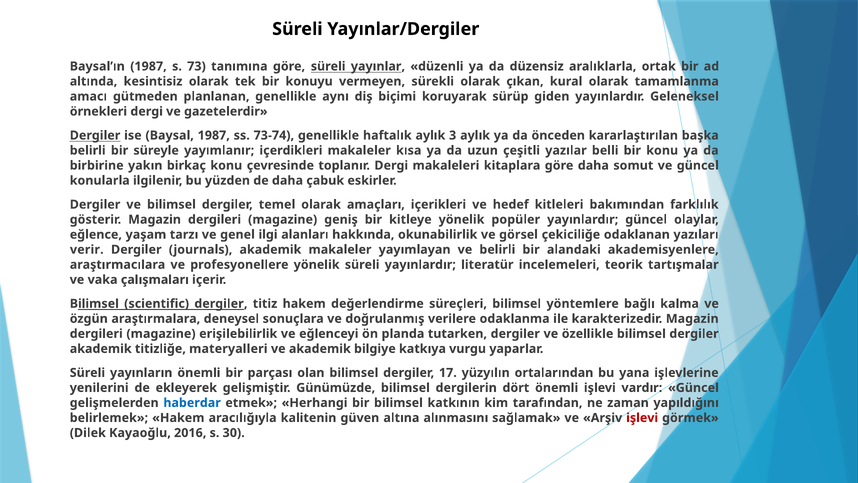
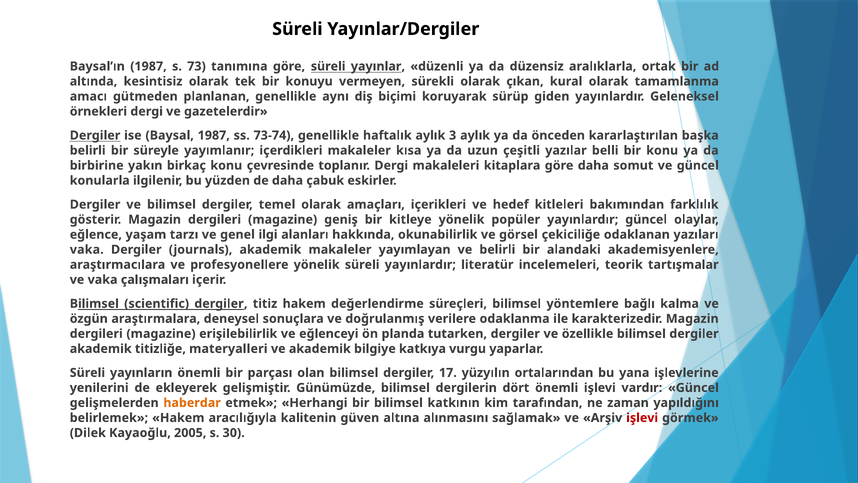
verir at (87, 249): verir -> vaka
haberdar colour: blue -> orange
2016: 2016 -> 2005
